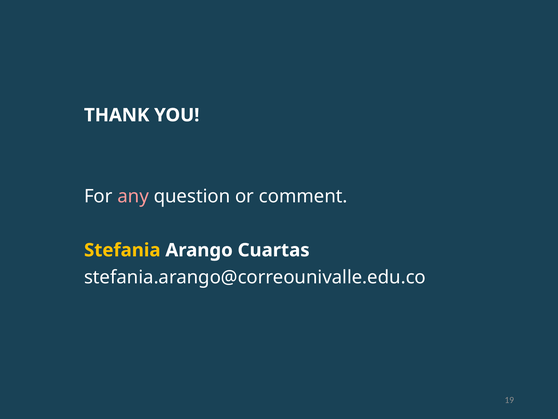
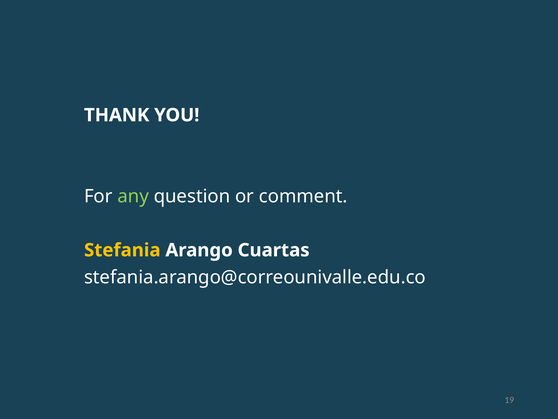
any colour: pink -> light green
